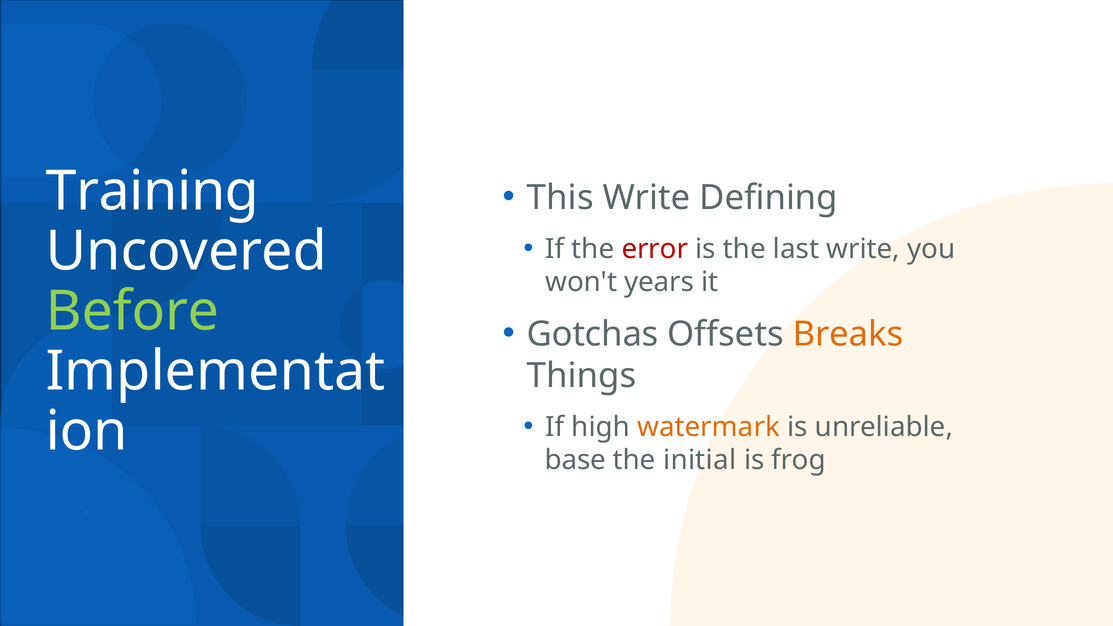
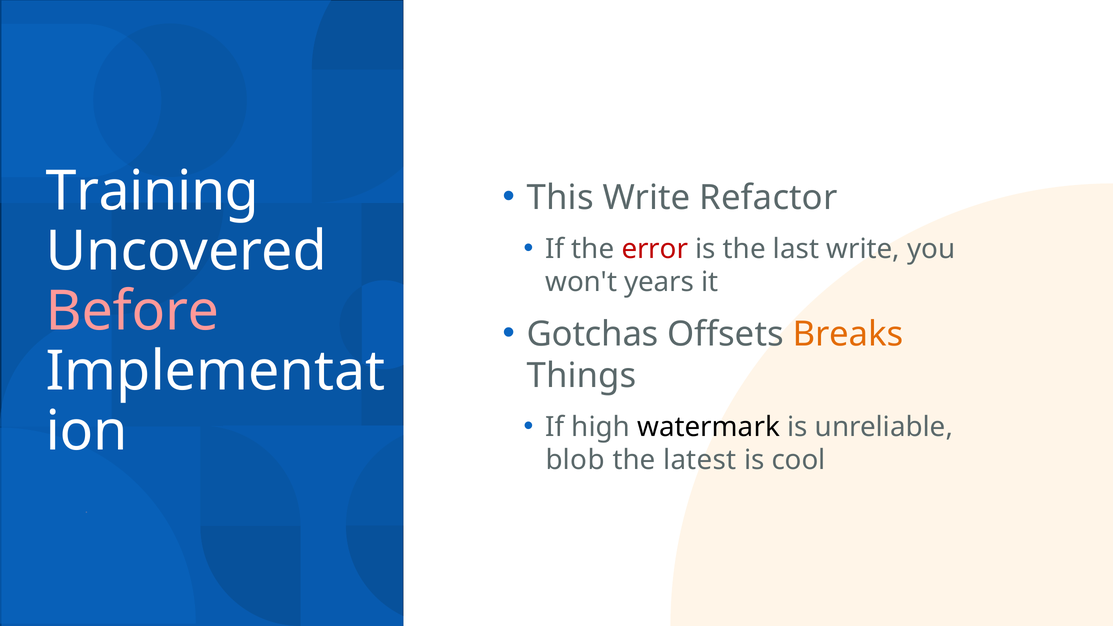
Defining: Defining -> Refactor
Before colour: light green -> pink
watermark colour: orange -> black
base: base -> blob
initial: initial -> latest
frog: frog -> cool
